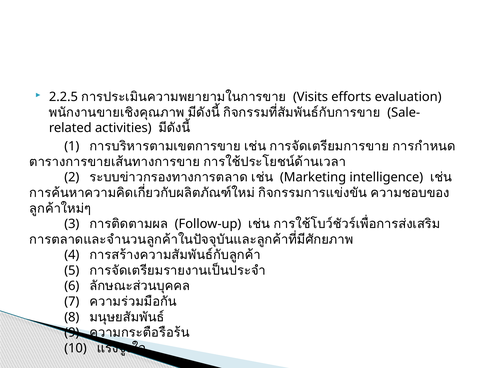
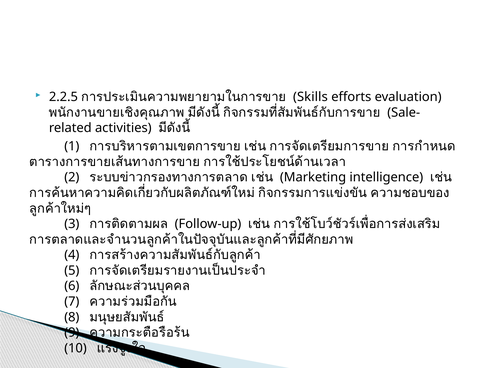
Visits: Visits -> Skills
